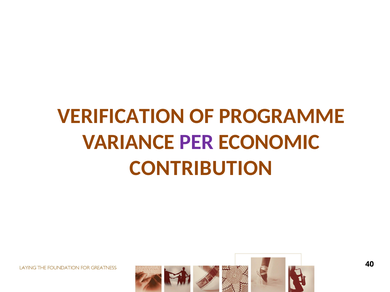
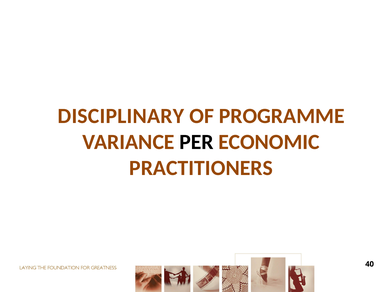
VERIFICATION: VERIFICATION -> DISCIPLINARY
PER colour: purple -> black
CONTRIBUTION: CONTRIBUTION -> PRACTITIONERS
